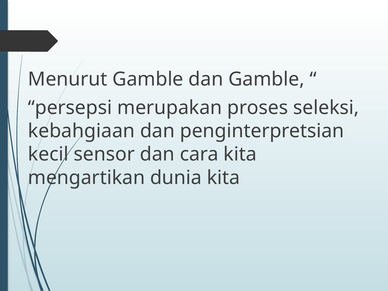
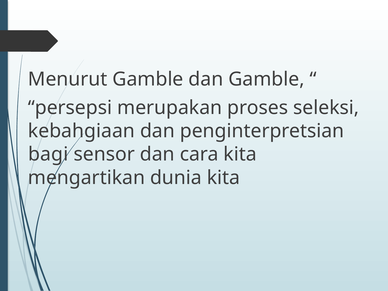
kecil: kecil -> bagi
